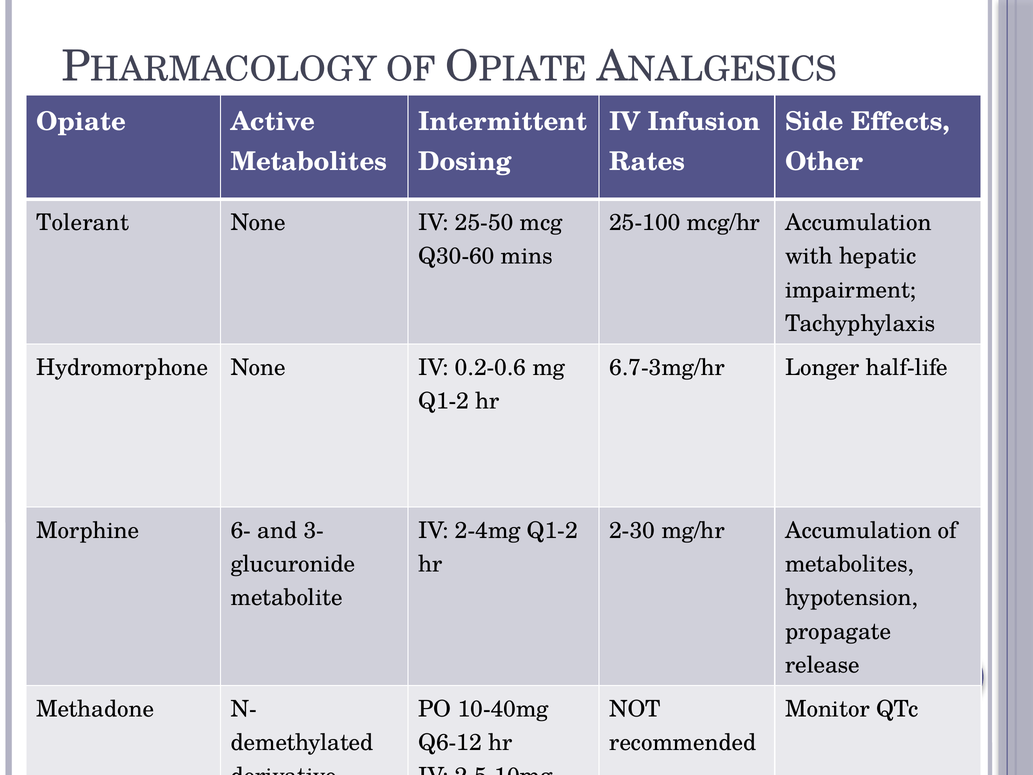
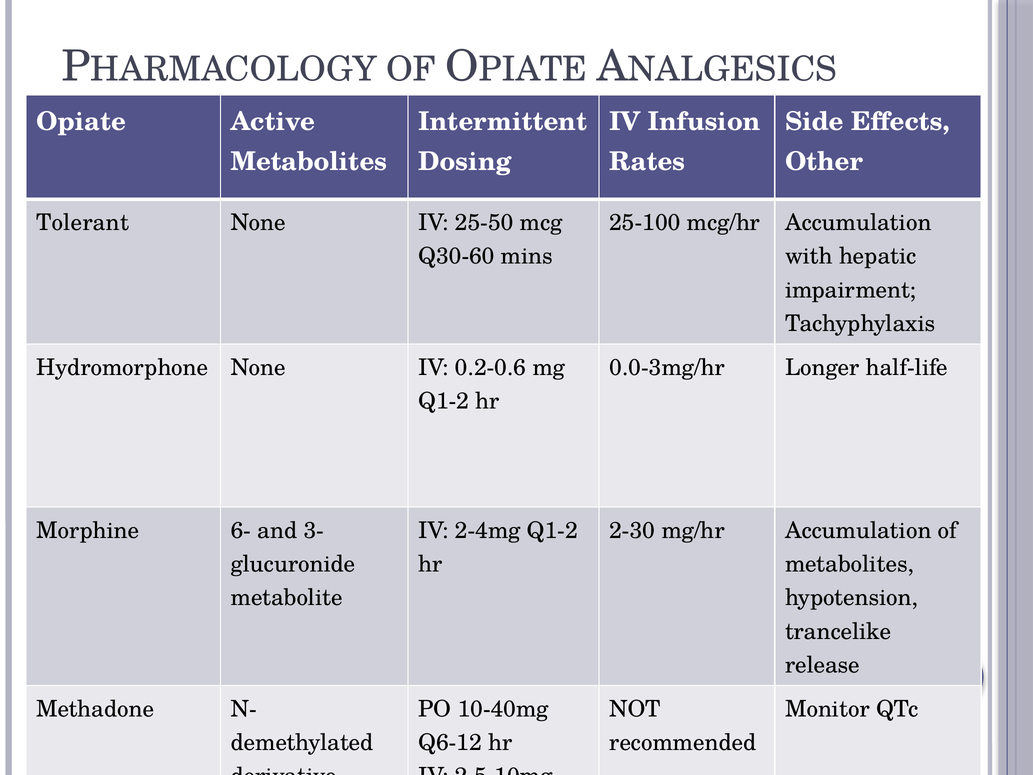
6.7-3mg/hr: 6.7-3mg/hr -> 0.0-3mg/hr
propagate: propagate -> trancelike
